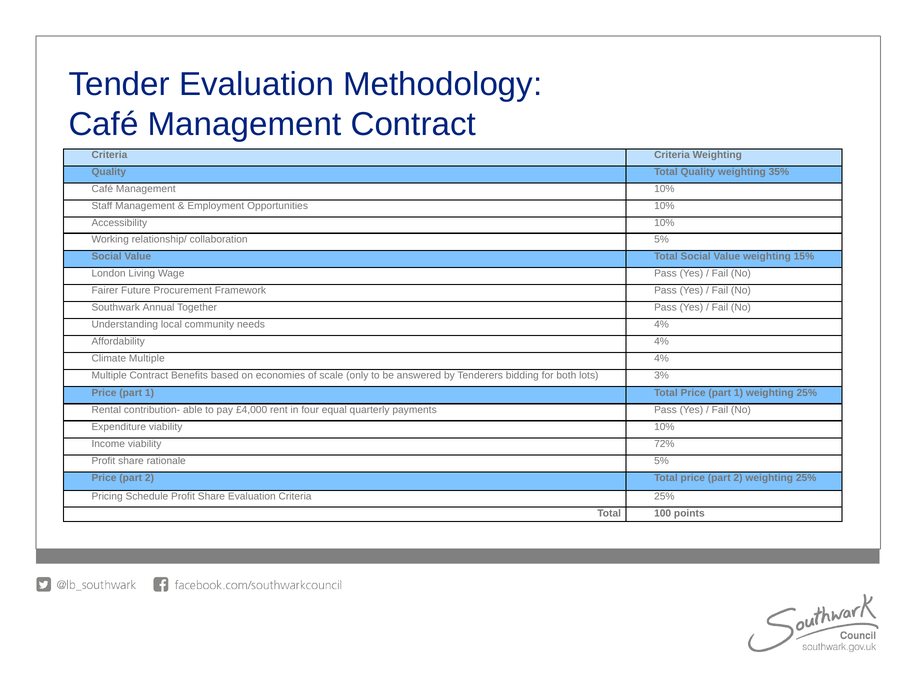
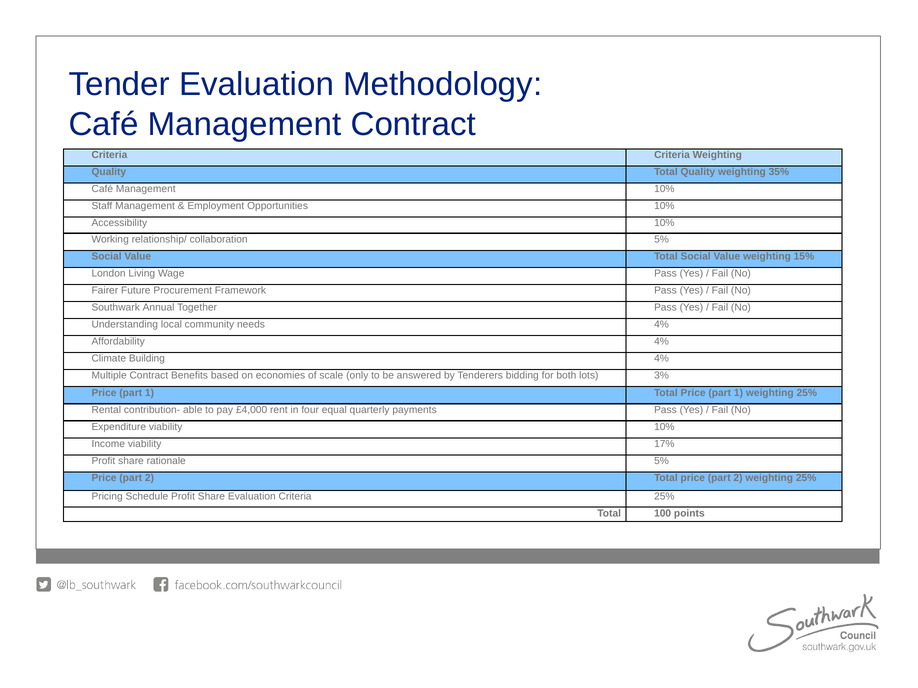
Climate Multiple: Multiple -> Building
72%: 72% -> 17%
